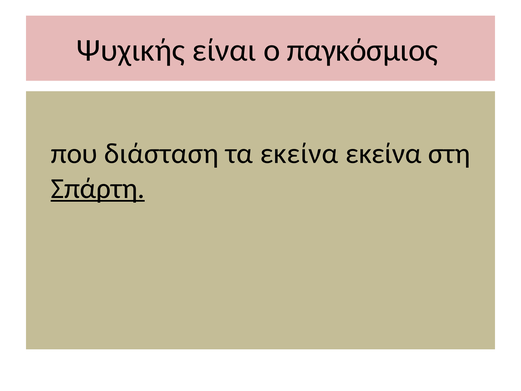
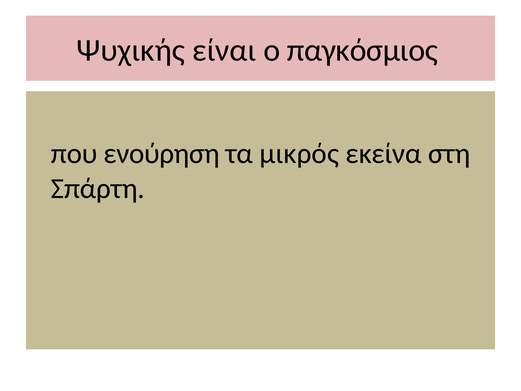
διάσταση: διάσταση -> ενούρηση
τα εκείνα: εκείνα -> μικρός
Σπάρτη underline: present -> none
